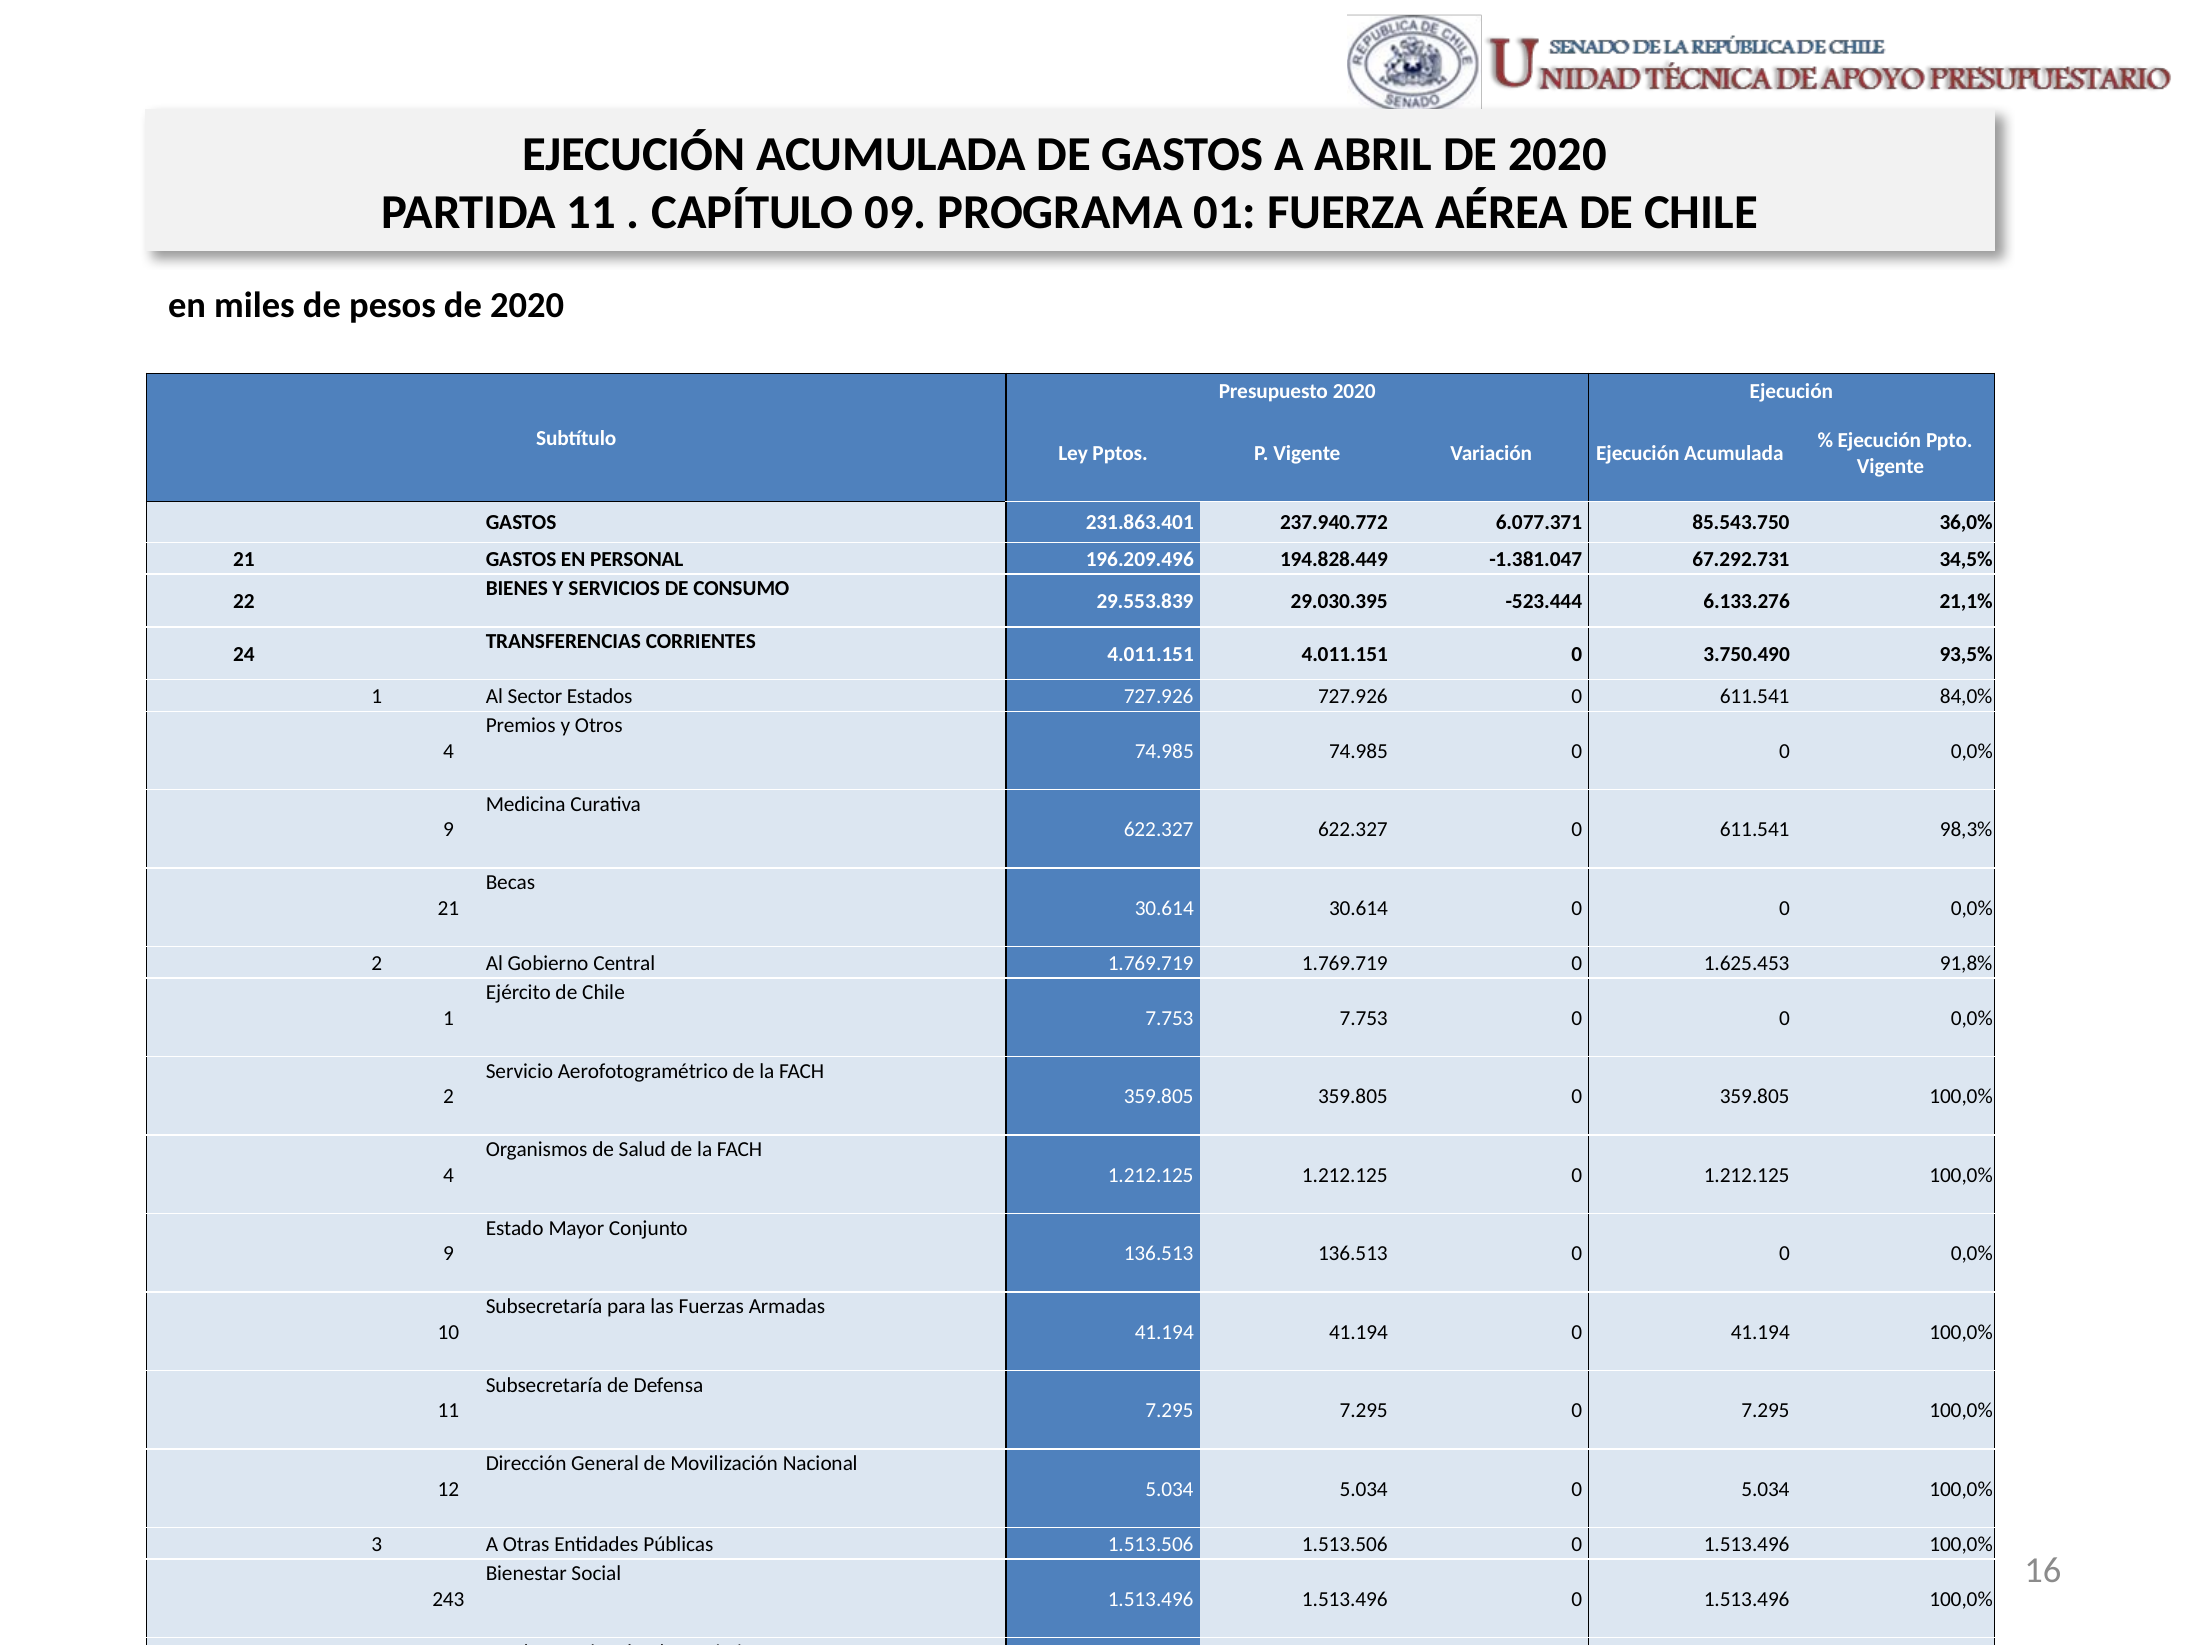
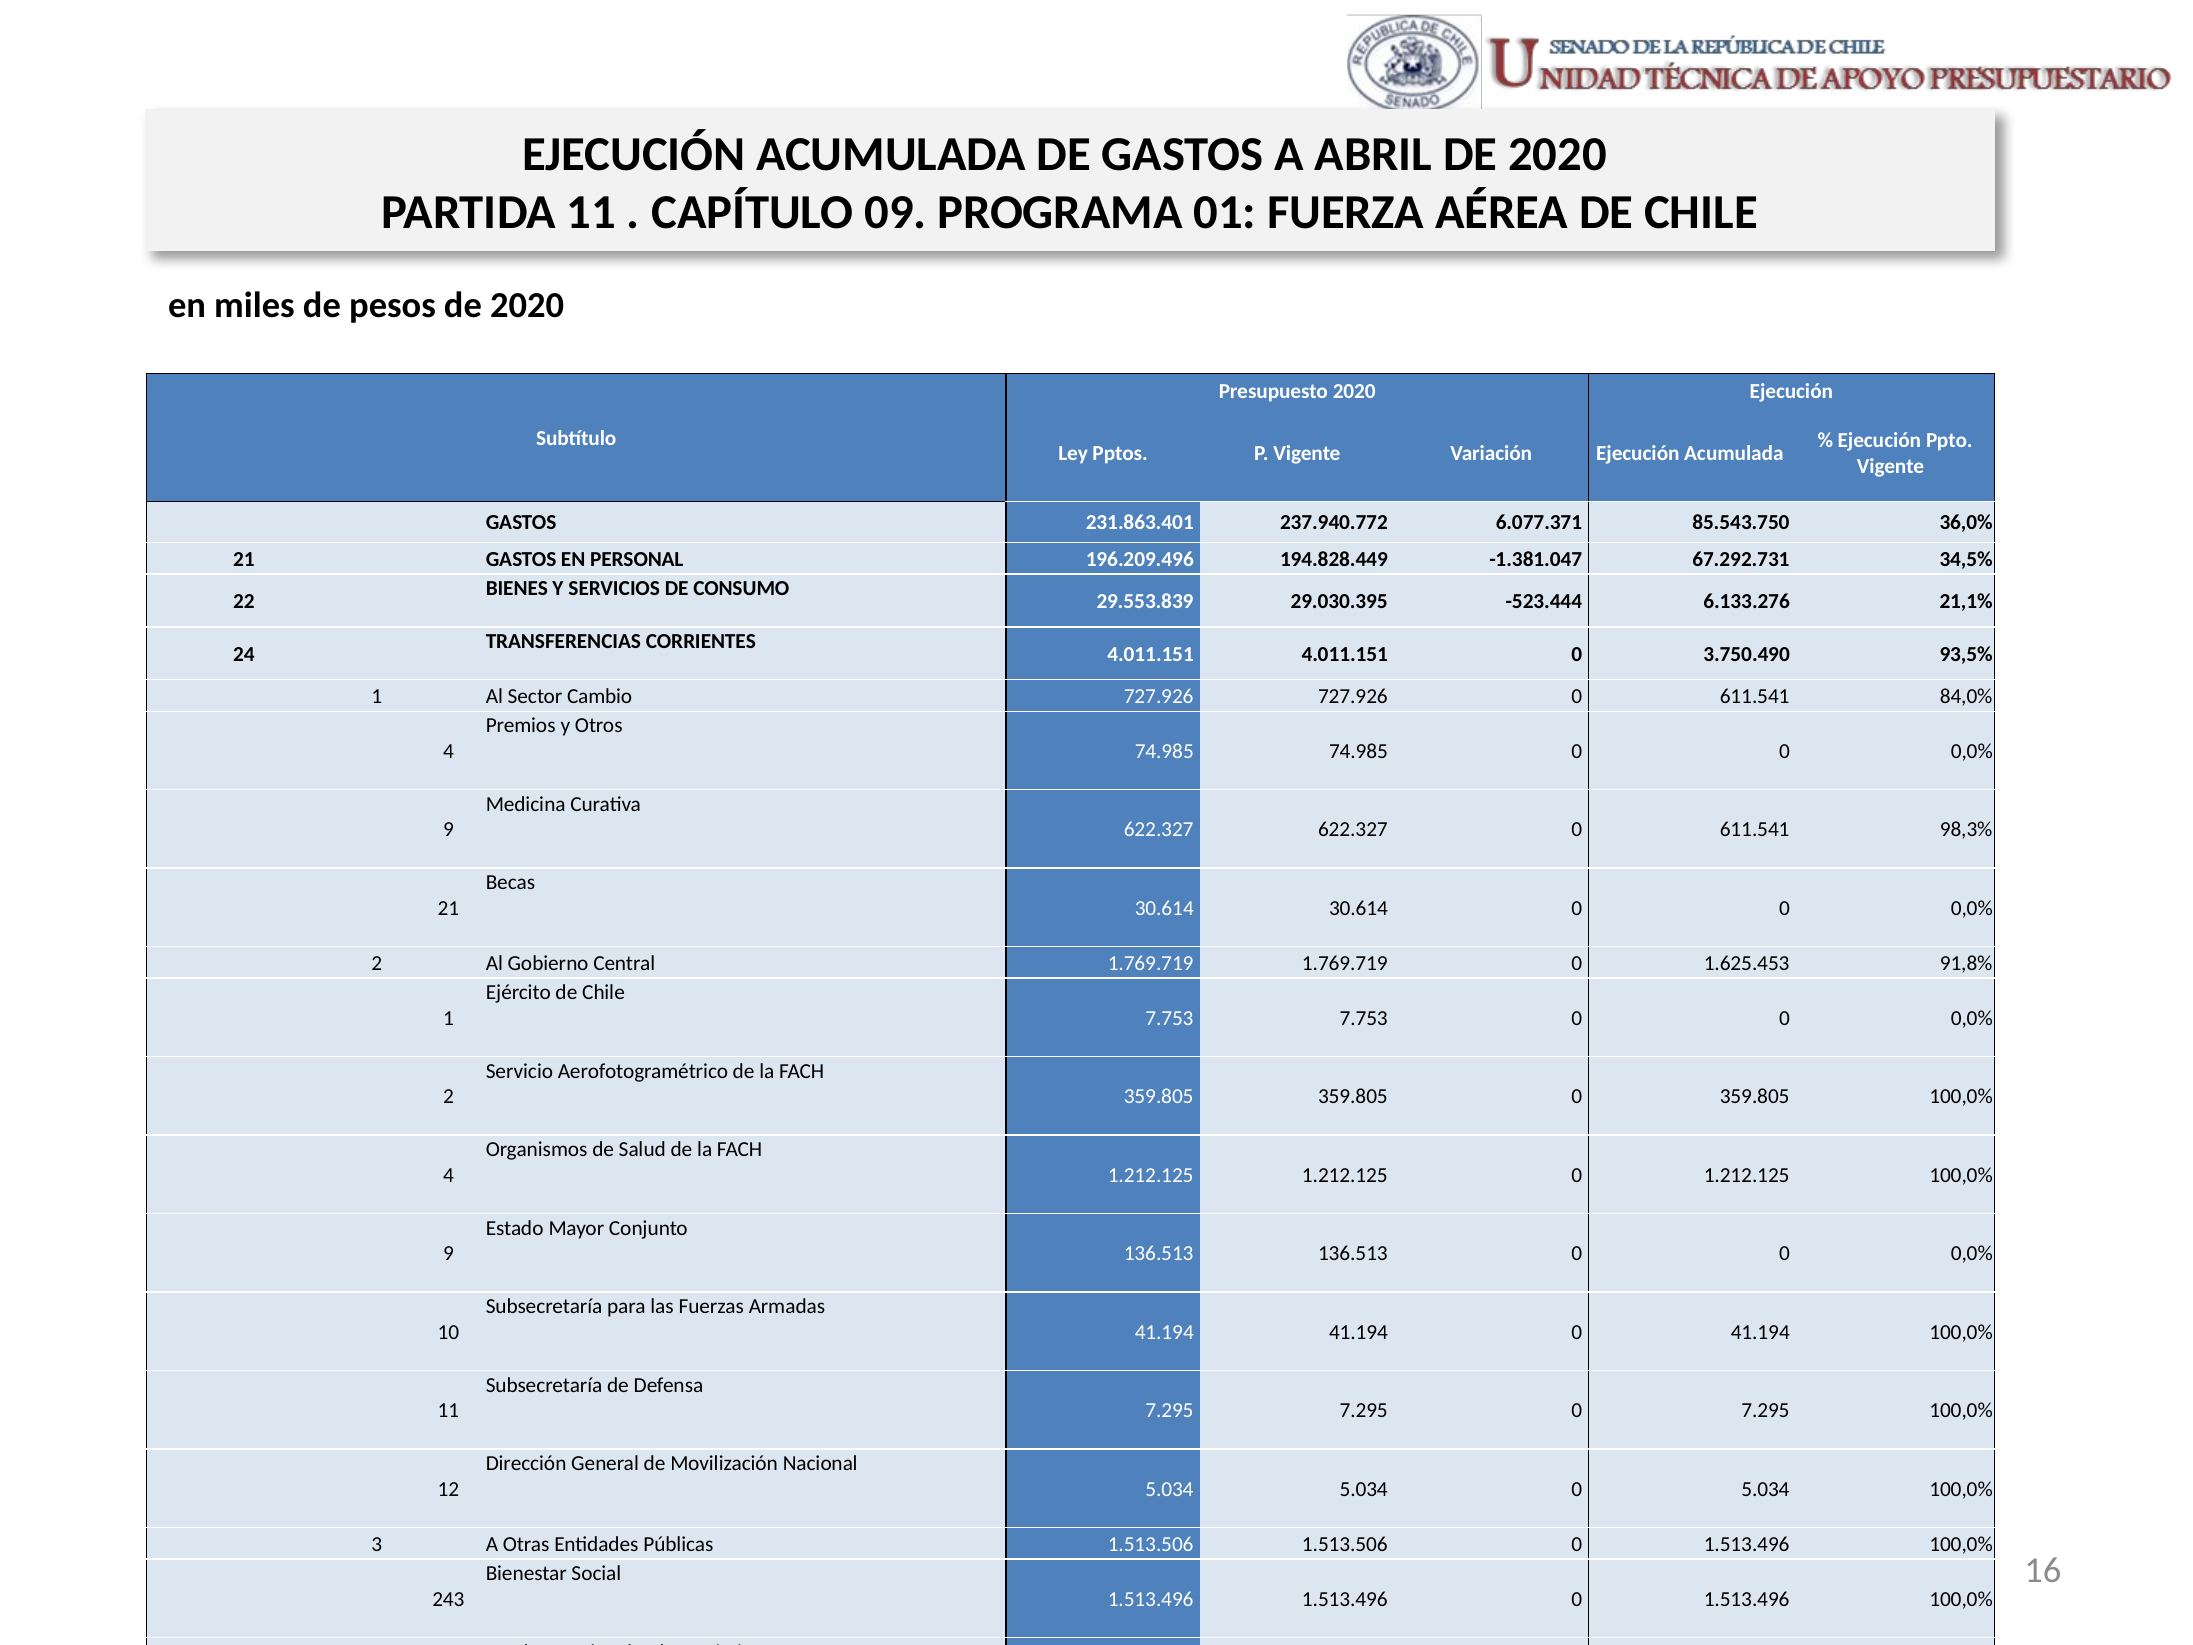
Sector Estados: Estados -> Cambio
